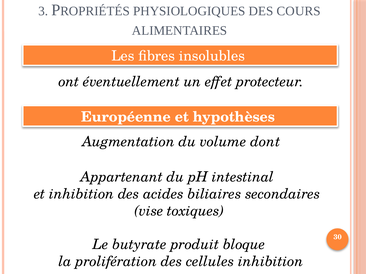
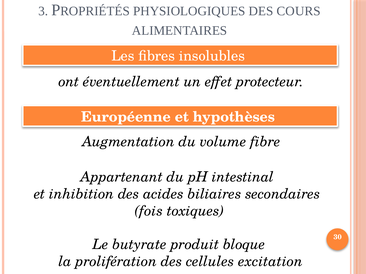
dont: dont -> fibre
vise: vise -> fois
cellules inhibition: inhibition -> excitation
